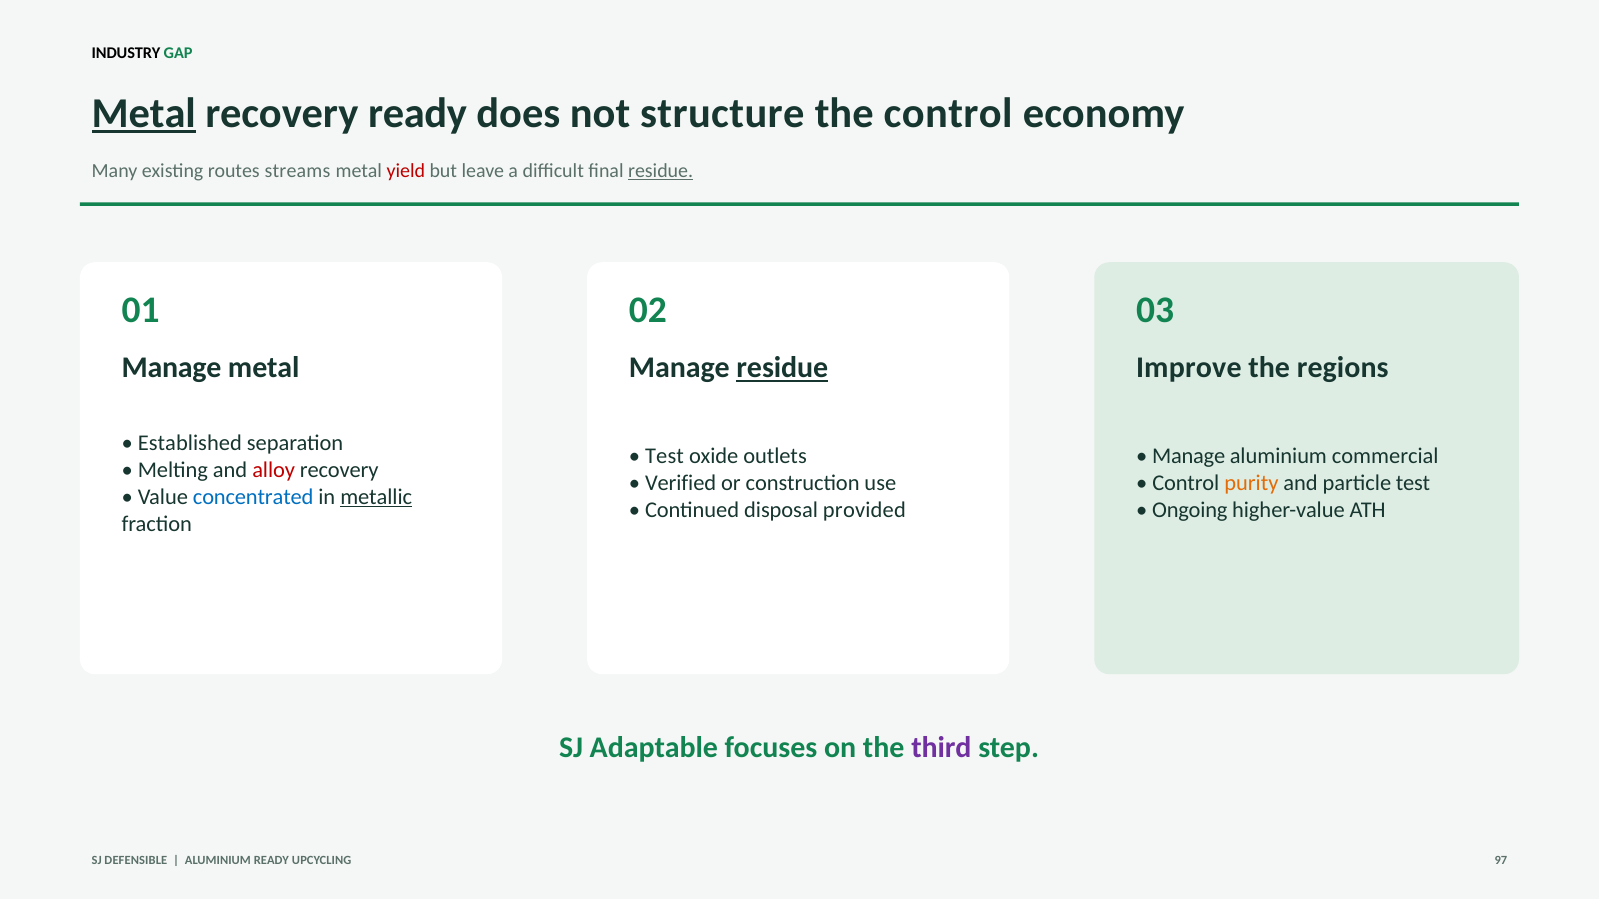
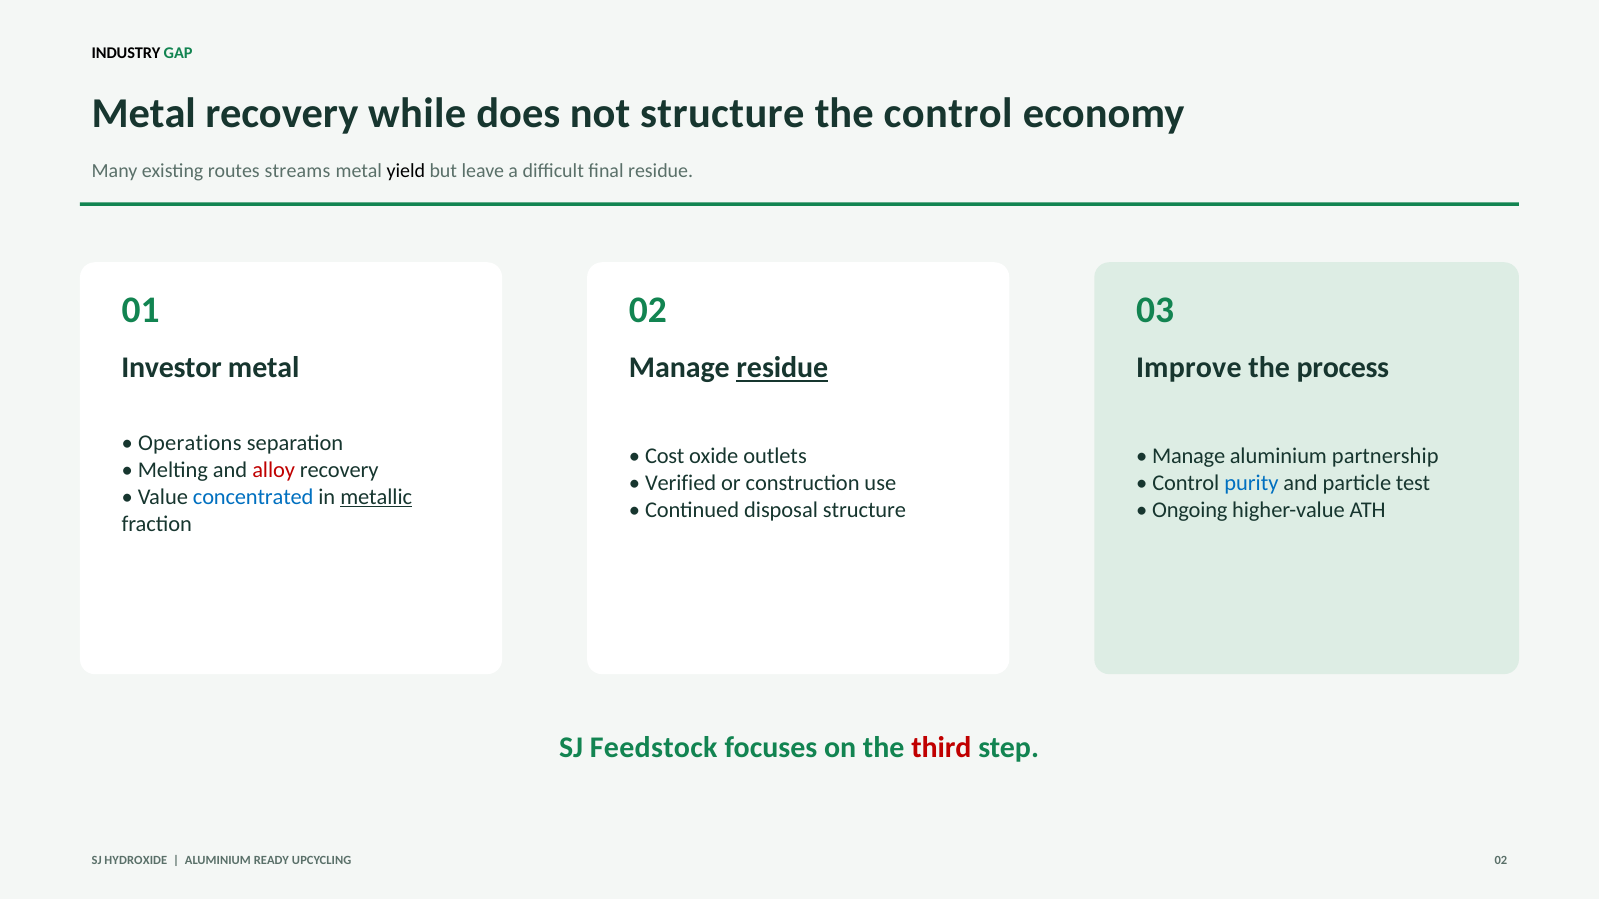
Metal at (144, 114) underline: present -> none
recovery ready: ready -> while
yield colour: red -> black
residue at (661, 171) underline: present -> none
Manage at (172, 368): Manage -> Investor
regions: regions -> process
Established: Established -> Operations
Test at (665, 457): Test -> Cost
commercial: commercial -> partnership
purity colour: orange -> blue
disposal provided: provided -> structure
Adaptable: Adaptable -> Feedstock
third colour: purple -> red
DEFENSIBLE: DEFENSIBLE -> HYDROXIDE
UPCYCLING 97: 97 -> 02
